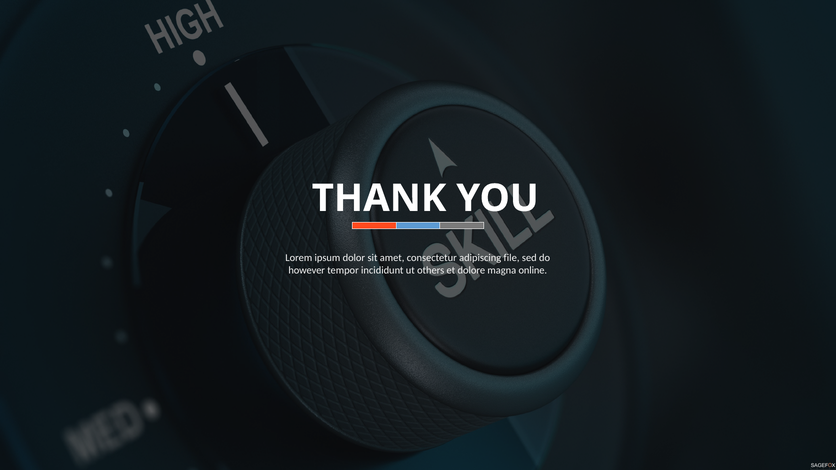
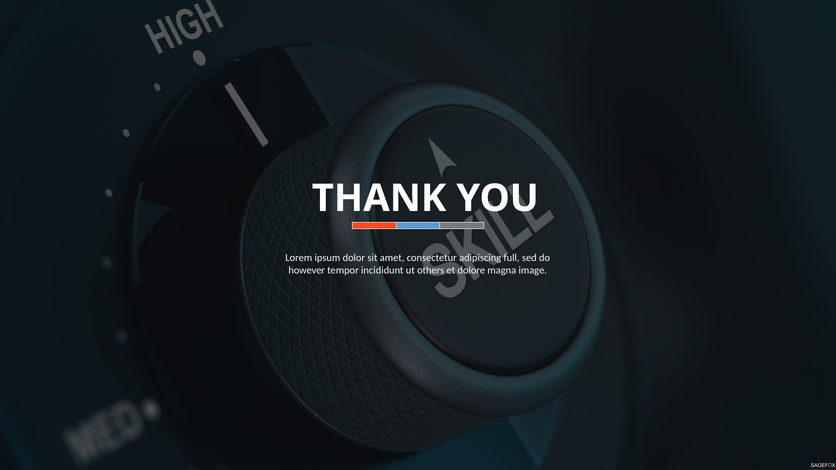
file: file -> full
online: online -> image
